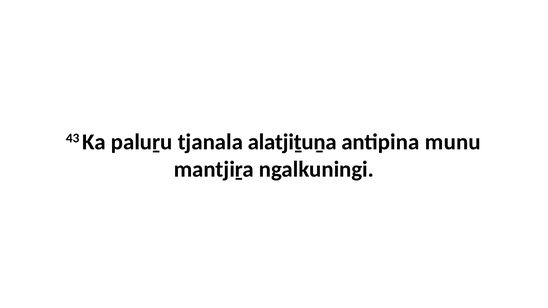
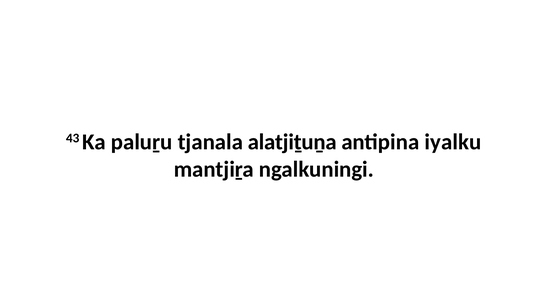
munu: munu -> iyalku
